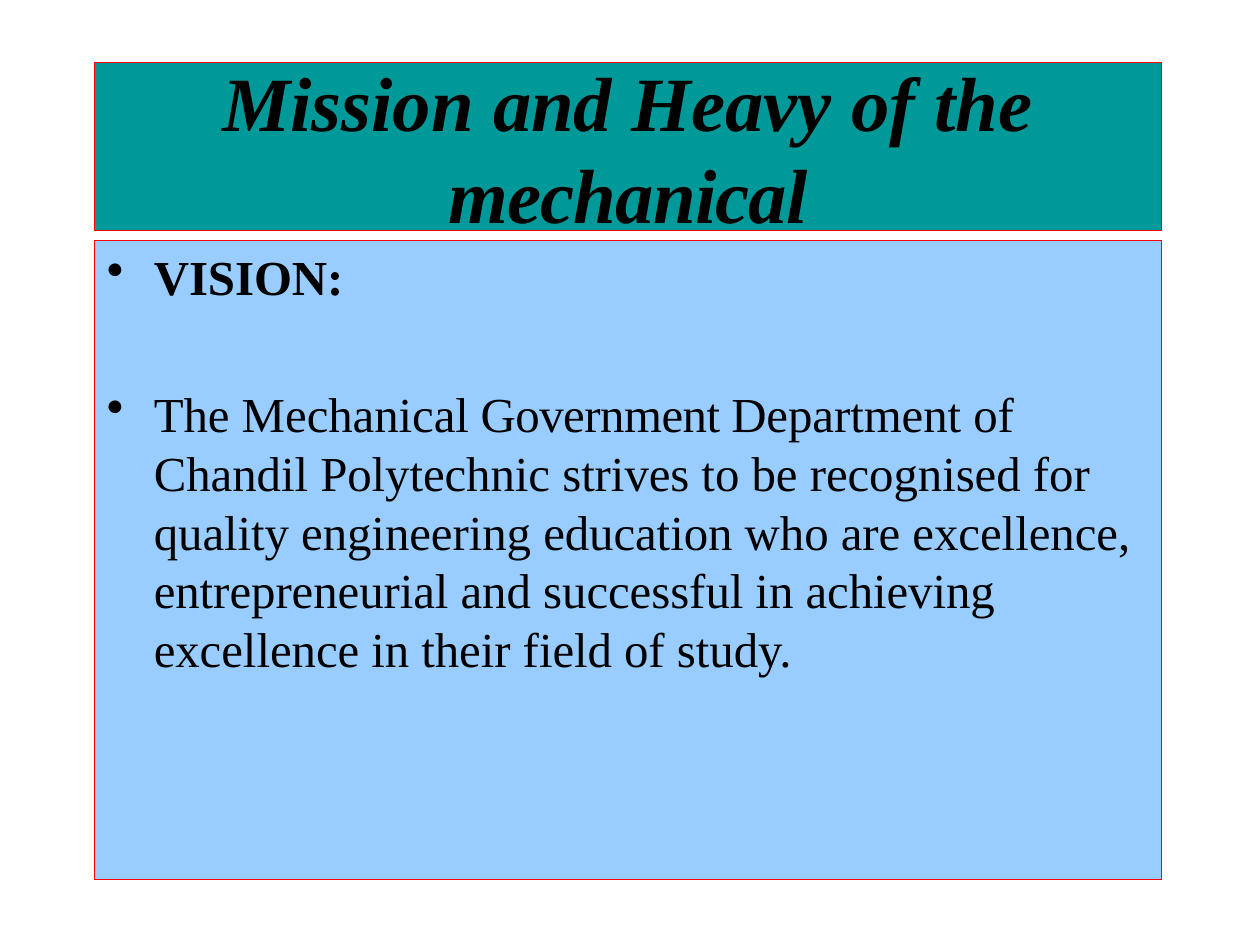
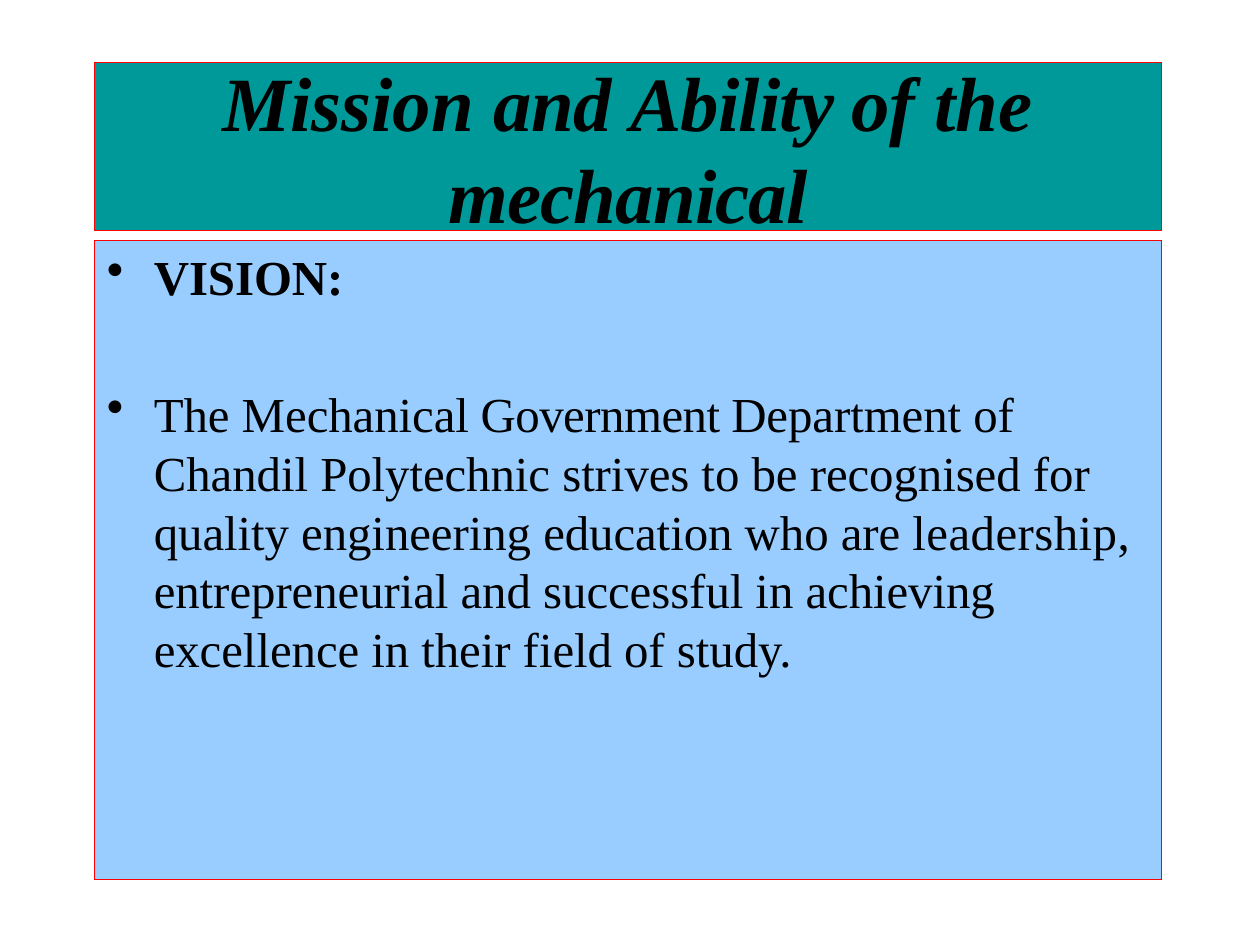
Heavy: Heavy -> Ability
are excellence: excellence -> leadership
